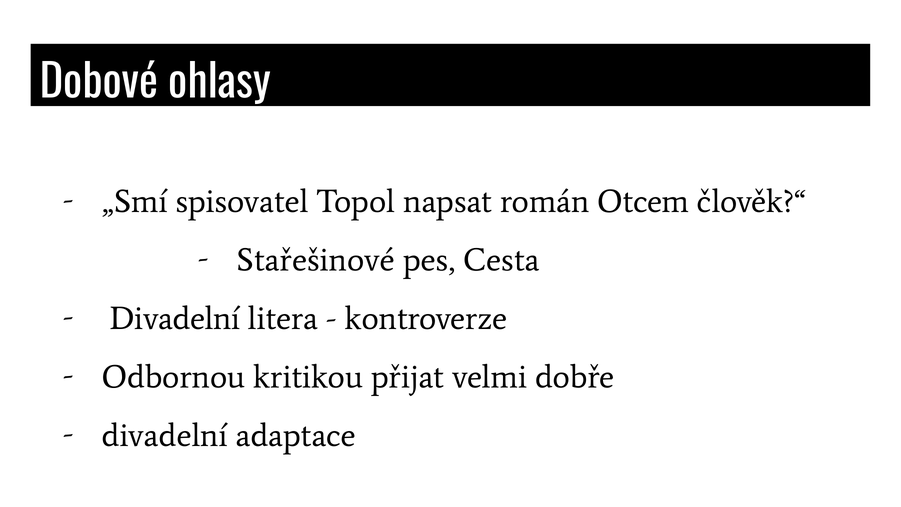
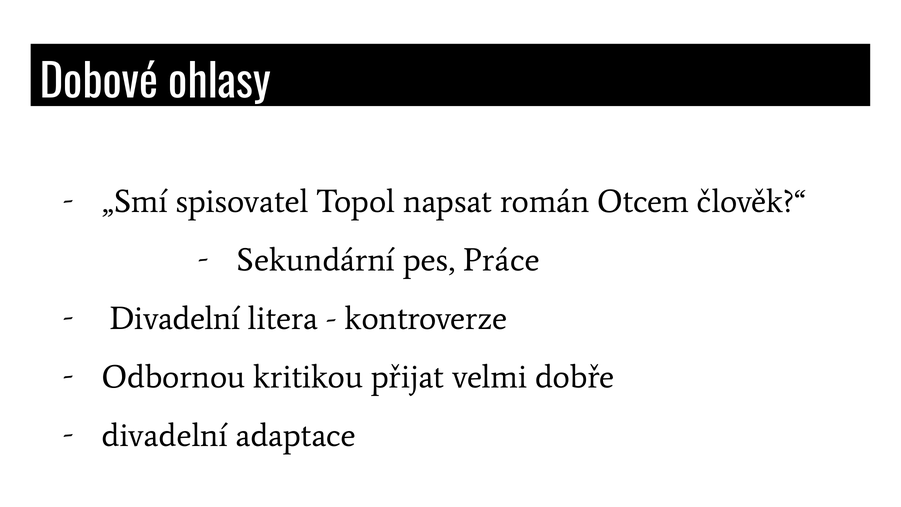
Stařešinové: Stařešinové -> Sekundární
Cesta: Cesta -> Práce
